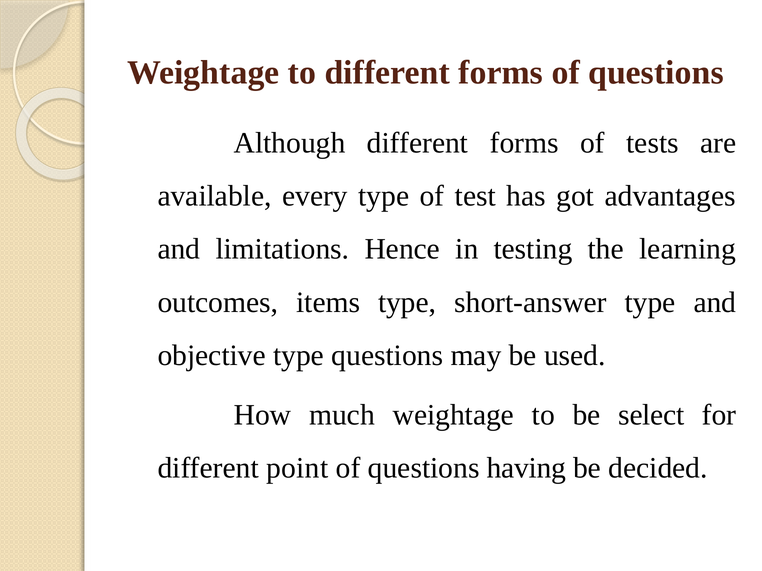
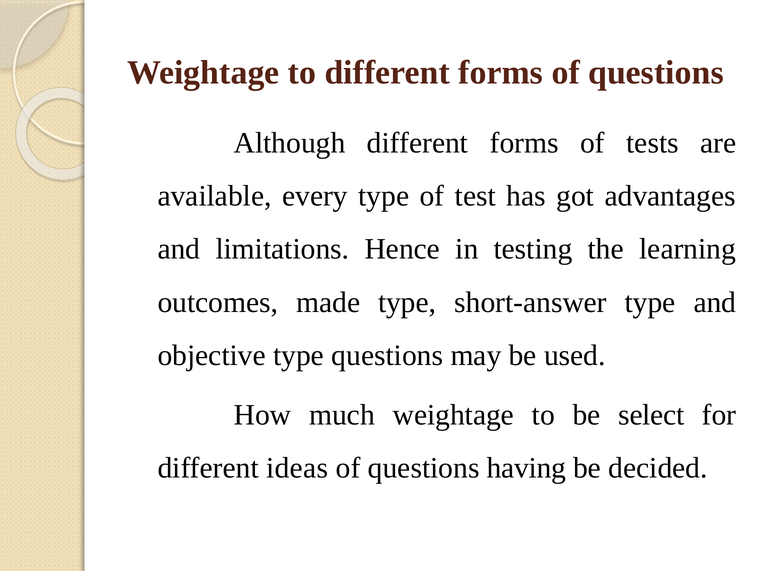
items: items -> made
point: point -> ideas
